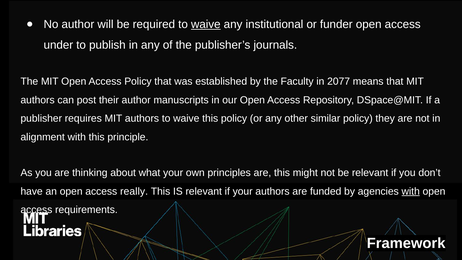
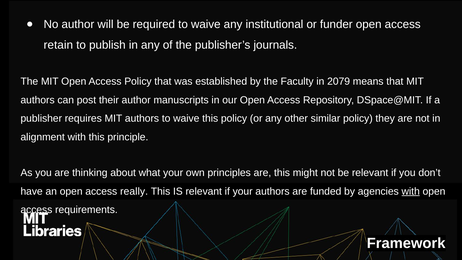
waive at (206, 24) underline: present -> none
under: under -> retain
2077: 2077 -> 2079
